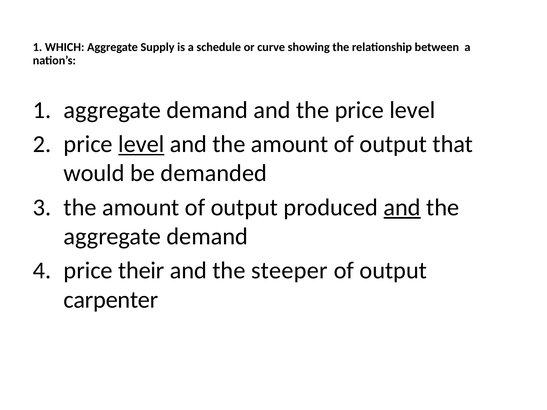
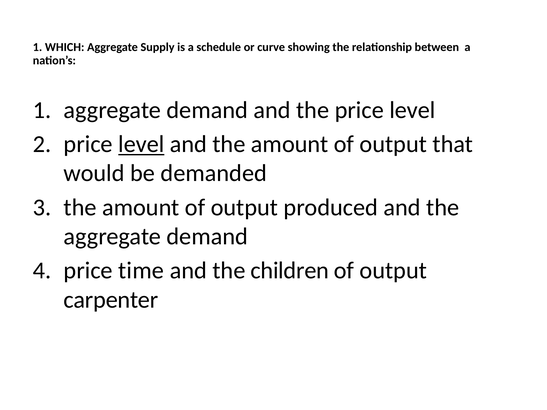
and at (402, 207) underline: present -> none
their: their -> time
steeper: steeper -> children
